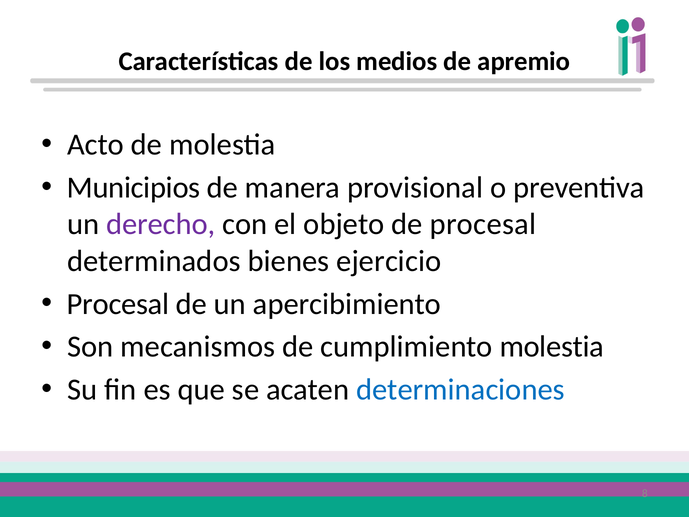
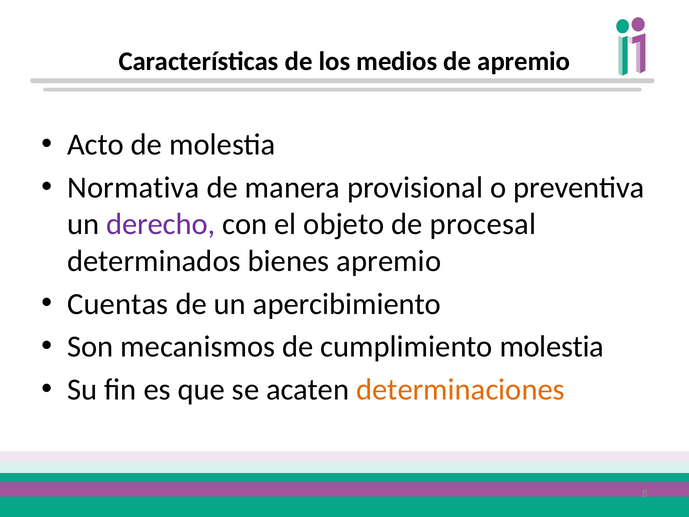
Municipios: Municipios -> Normativa
bienes ejercicio: ejercicio -> apremio
Procesal at (118, 304): Procesal -> Cuentas
determinaciones colour: blue -> orange
